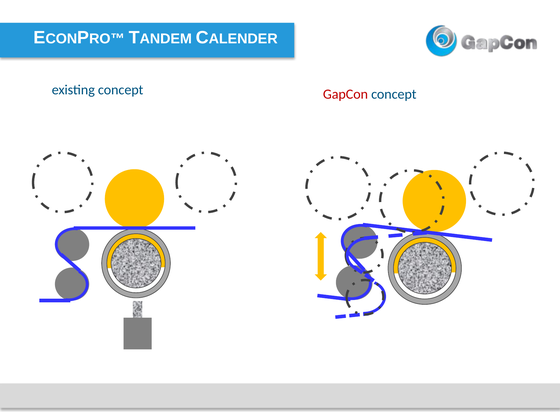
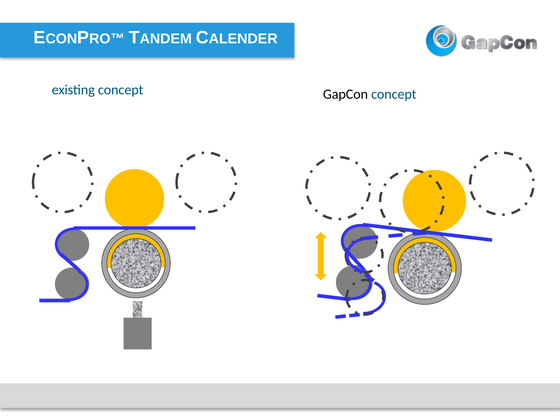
GapCon colour: red -> black
